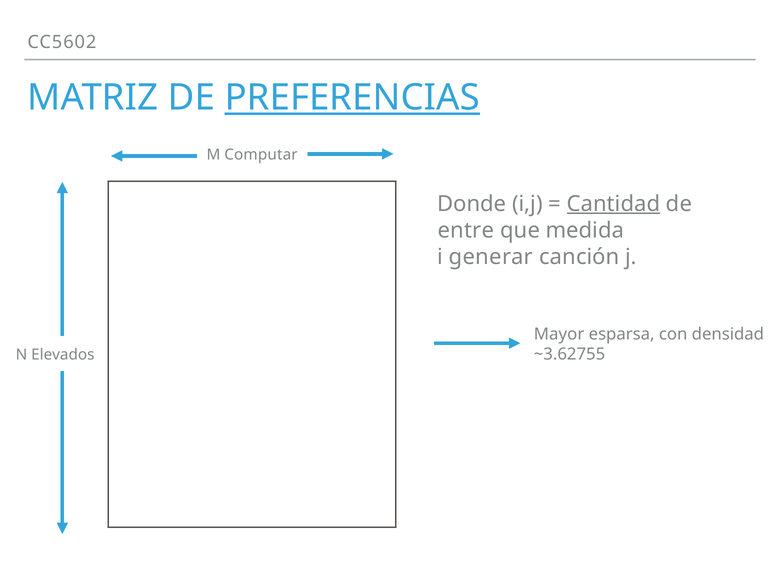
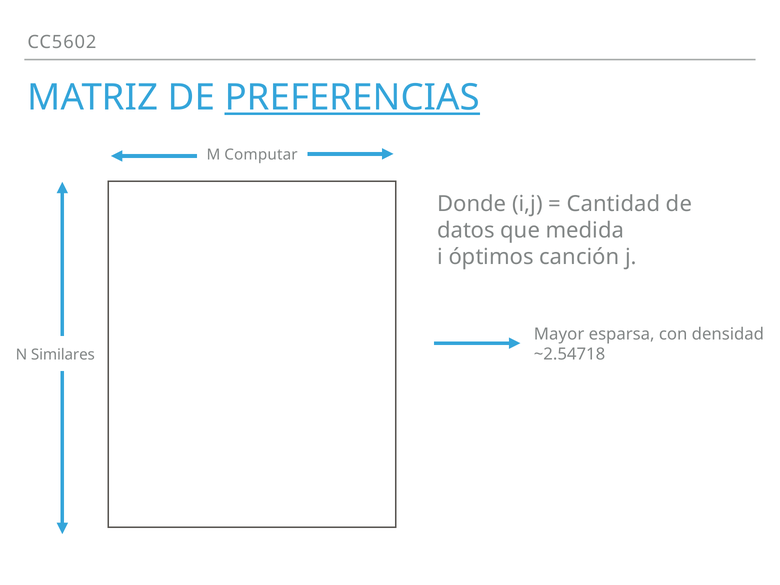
Cantidad underline: present -> none
entre: entre -> datos
generar: generar -> óptimos
~3.62755: ~3.62755 -> ~2.54718
Elevados: Elevados -> Similares
